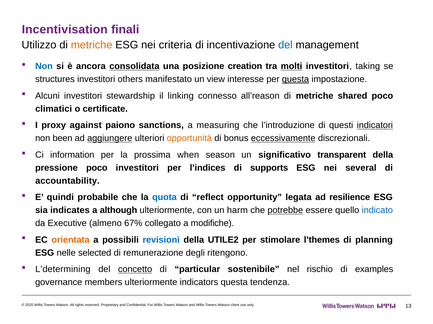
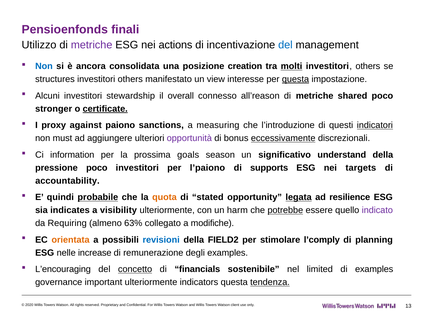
Incentivisation: Incentivisation -> Pensioenfonds
metriche at (92, 45) colour: orange -> purple
criteria: criteria -> actions
consolidata underline: present -> none
taking at (368, 66): taking -> others
linking: linking -> overall
climatici: climatici -> stronger
certificate underline: none -> present
been: been -> must
aggiungere underline: present -> none
opportunità colour: orange -> purple
when: when -> goals
transparent: transparent -> understand
l’indices: l’indices -> l’paiono
several: several -> targets
probabile underline: none -> present
quota colour: blue -> orange
reflect: reflect -> stated
legata underline: none -> present
although: although -> visibility
indicato colour: blue -> purple
Executive: Executive -> Requiring
67%: 67% -> 63%
UTILE2: UTILE2 -> FIELD2
l’themes: l’themes -> l’comply
selected: selected -> increase
degli ritengono: ritengono -> examples
L’determining: L’determining -> L’encouraging
particular: particular -> financials
rischio: rischio -> limited
members: members -> important
tendenza underline: none -> present
